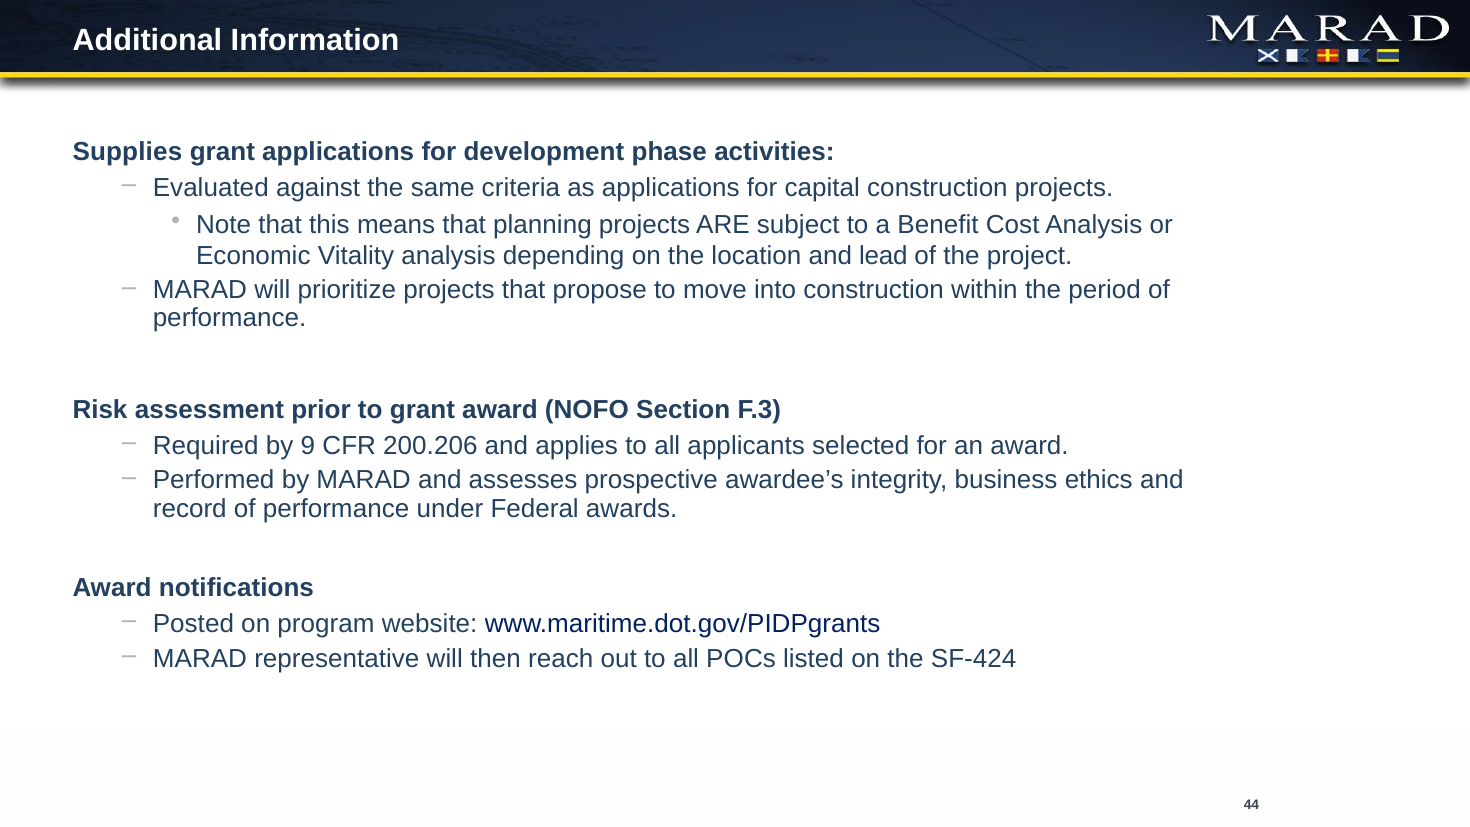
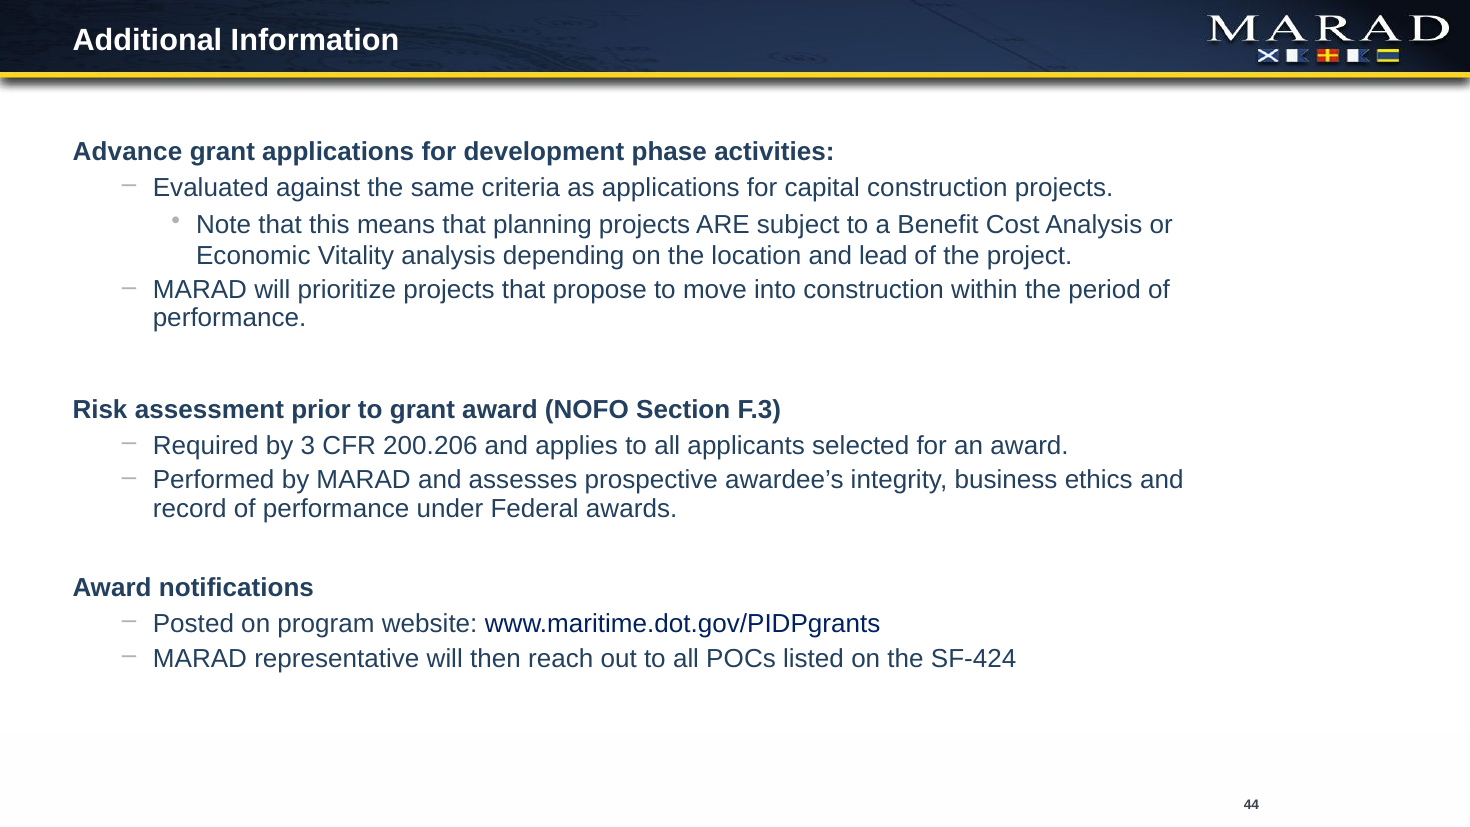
Supplies: Supplies -> Advance
9: 9 -> 3
